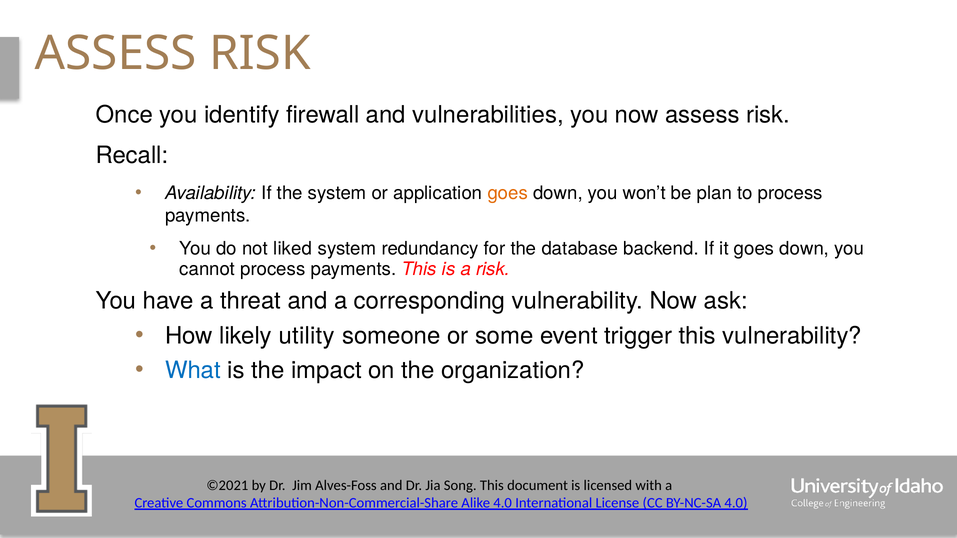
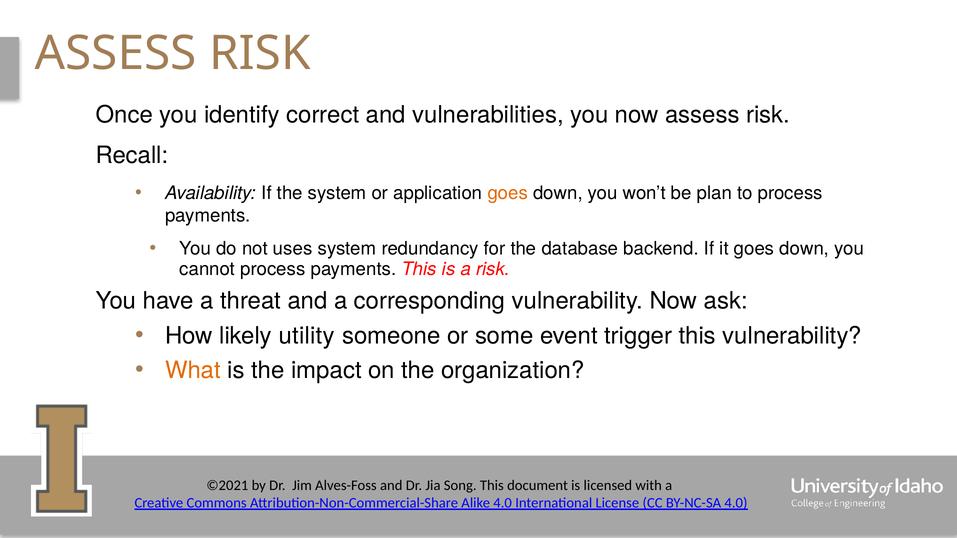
firewall: firewall -> correct
liked: liked -> uses
What colour: blue -> orange
